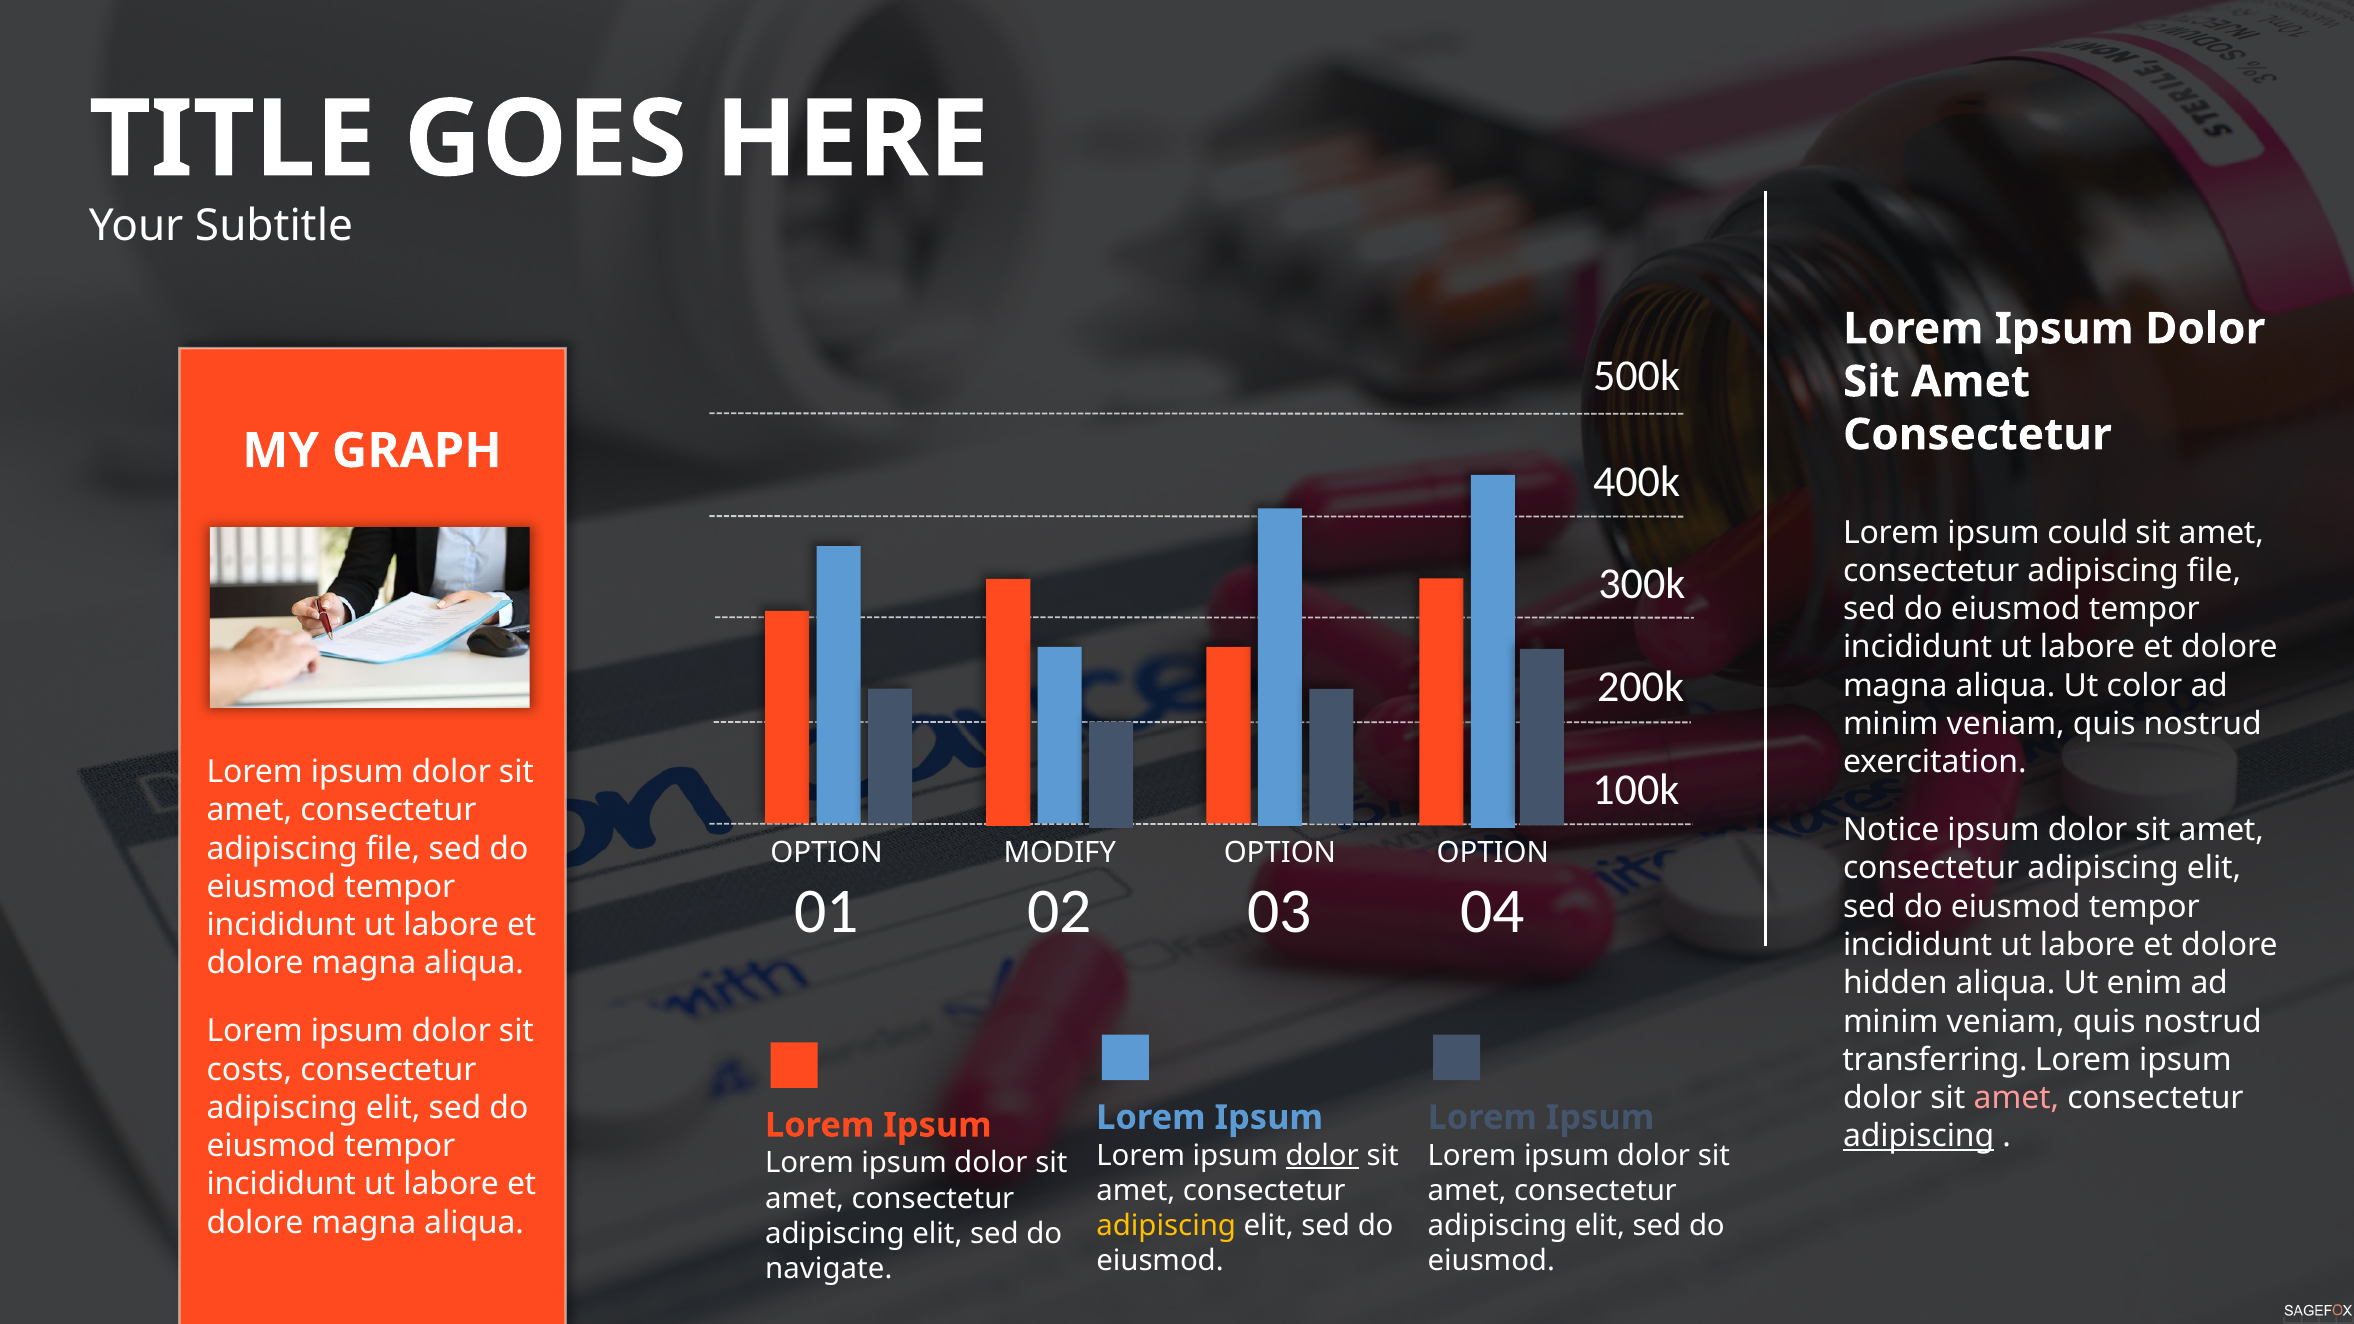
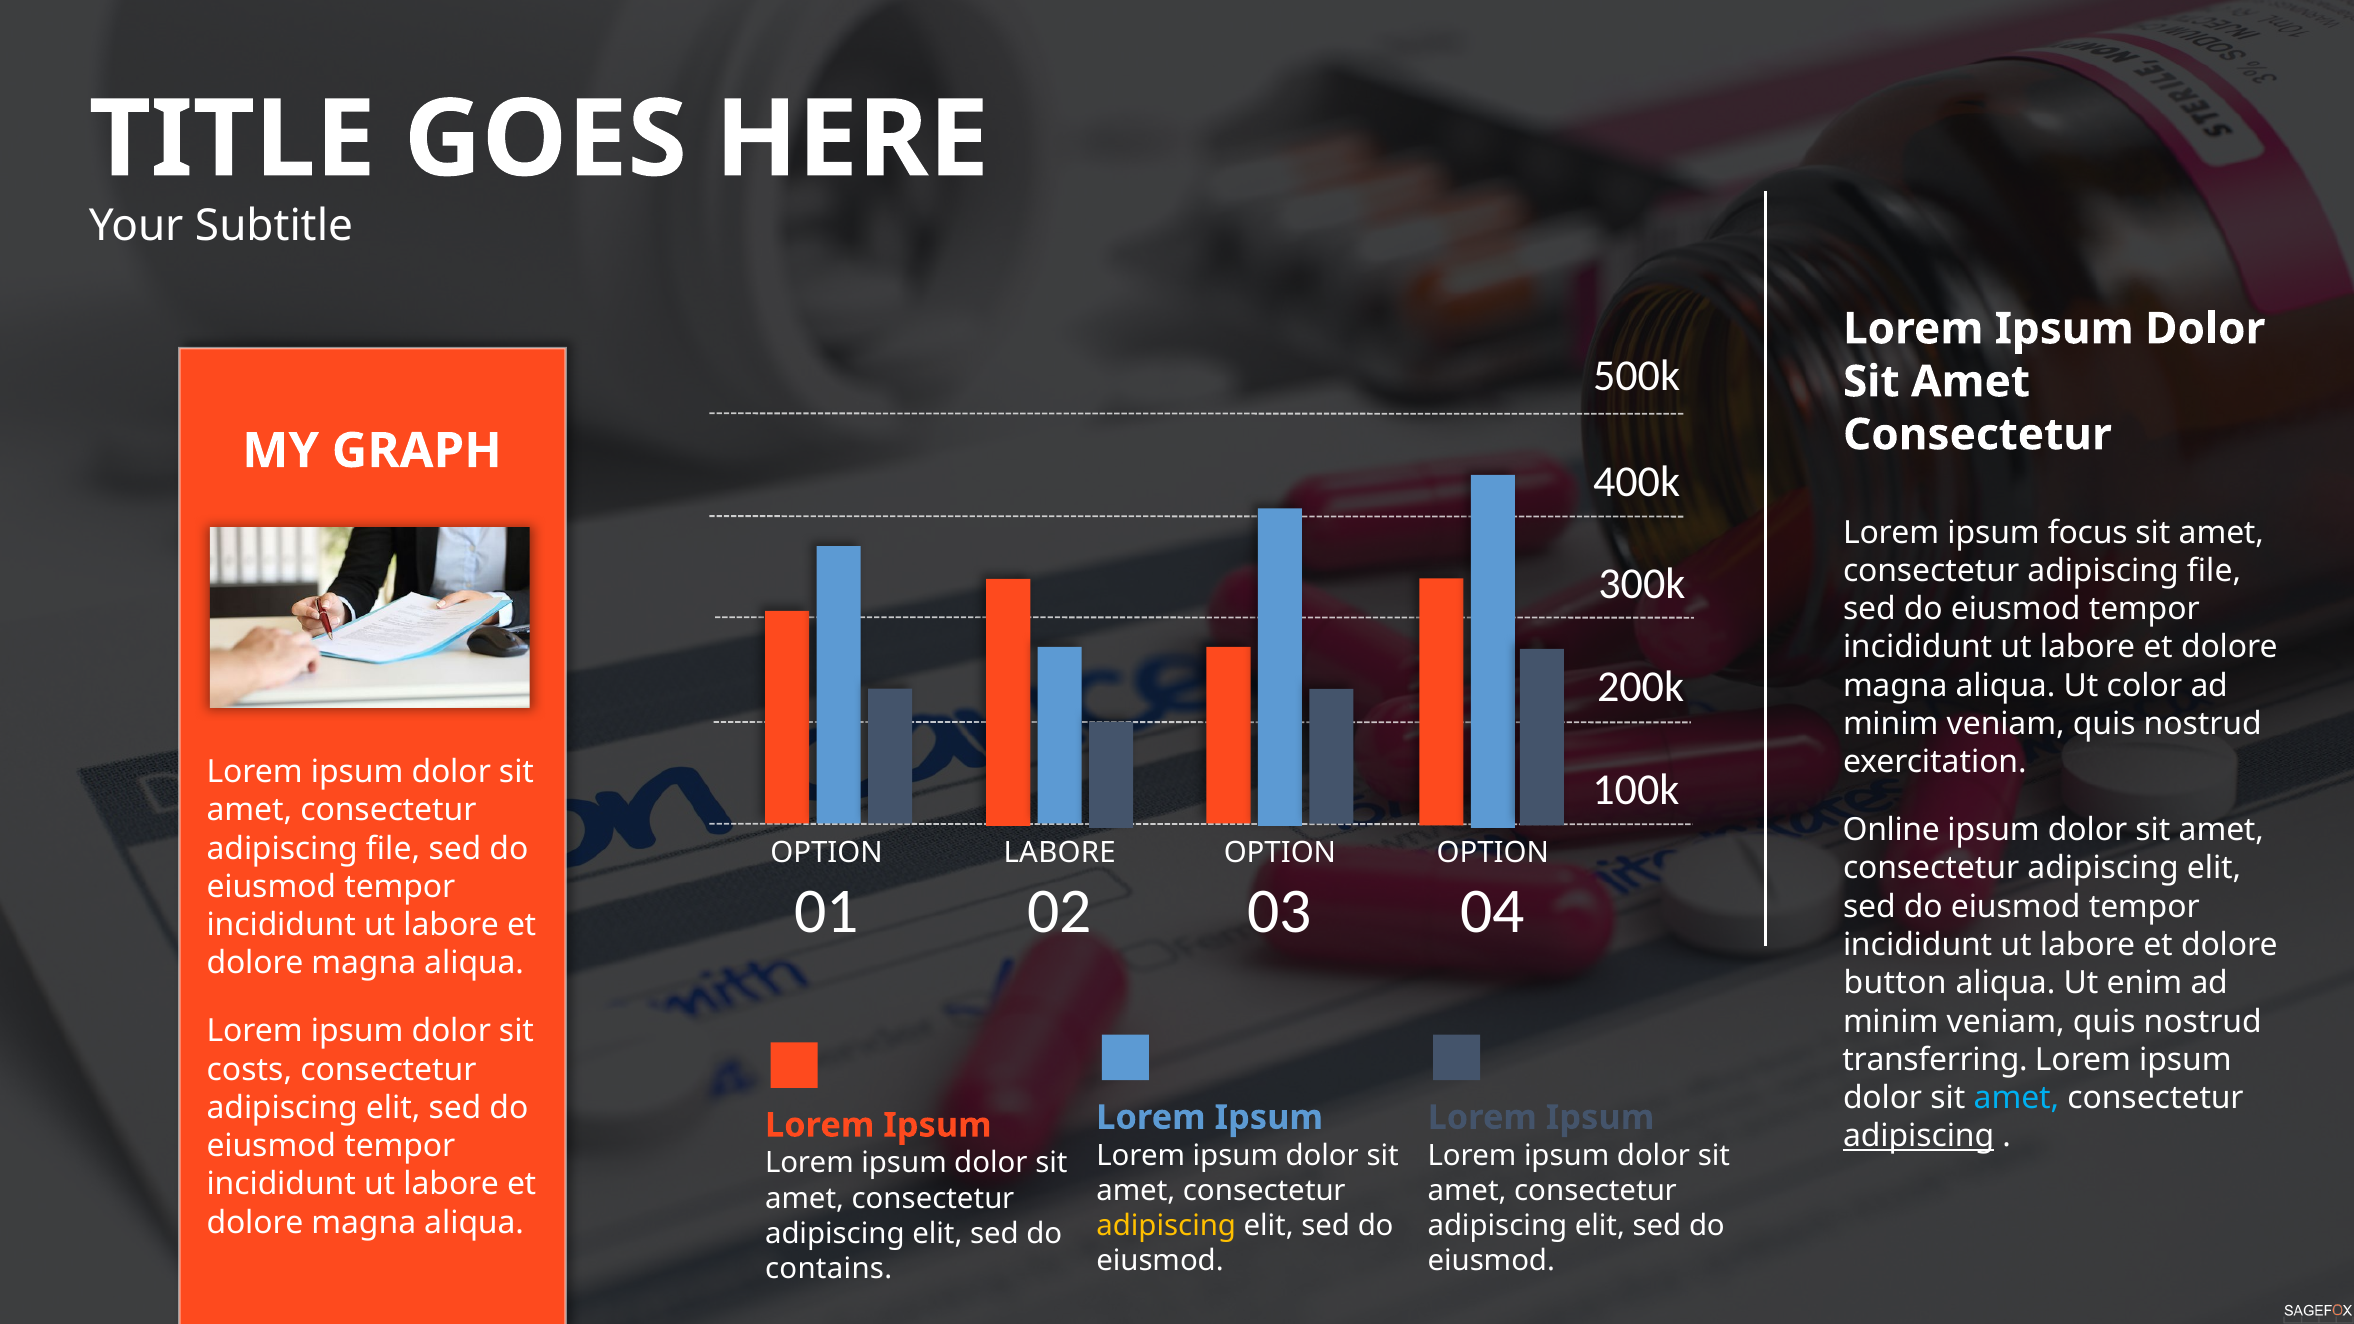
could: could -> focus
Notice: Notice -> Online
MODIFY at (1060, 853): MODIFY -> LABORE
hidden: hidden -> button
amet at (2016, 1098) colour: pink -> light blue
dolor at (1322, 1155) underline: present -> none
navigate: navigate -> contains
